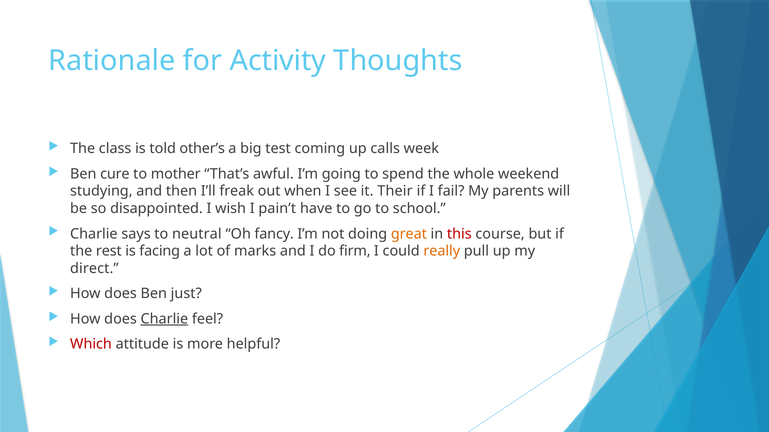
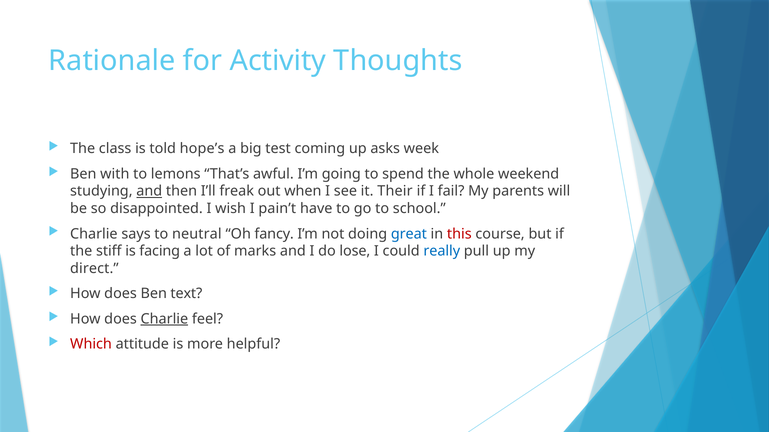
other’s: other’s -> hope’s
calls: calls -> asks
cure: cure -> with
mother: mother -> lemons
and at (149, 191) underline: none -> present
great colour: orange -> blue
rest: rest -> stiff
firm: firm -> lose
really colour: orange -> blue
just: just -> text
